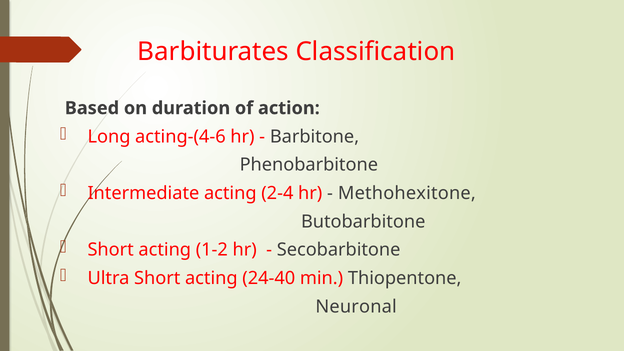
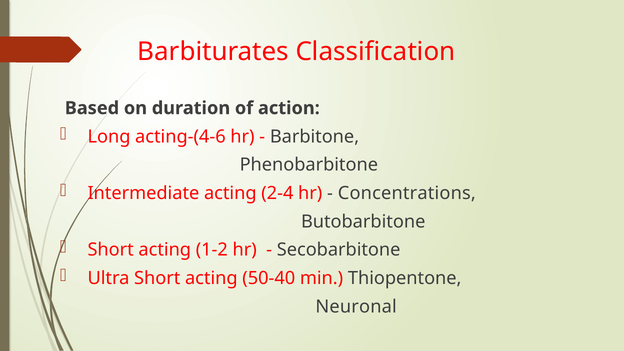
Methohexitone: Methohexitone -> Concentrations
24-40: 24-40 -> 50-40
